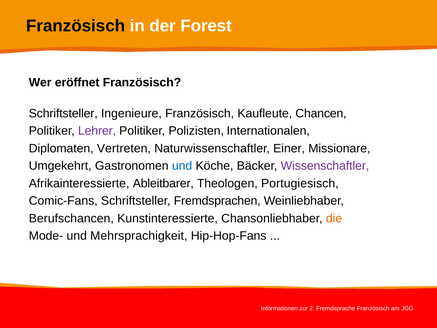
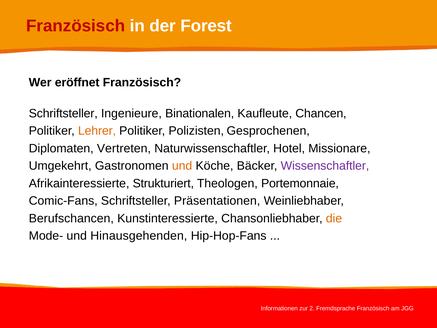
Französisch at (76, 26) colour: black -> red
Ingenieure Französisch: Französisch -> Binationalen
Lehrer colour: purple -> orange
Internationalen: Internationalen -> Gesprochenen
Einer: Einer -> Hotel
und at (182, 166) colour: blue -> orange
Ableitbarer: Ableitbarer -> Strukturiert
Portugiesisch: Portugiesisch -> Portemonnaie
Fremdsprachen: Fremdsprachen -> Präsentationen
Mehrsprachigkeit: Mehrsprachigkeit -> Hinausgehenden
